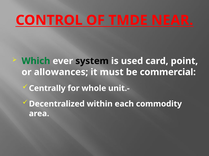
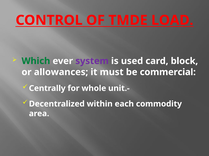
NEAR: NEAR -> LOAD
system colour: black -> purple
point: point -> block
